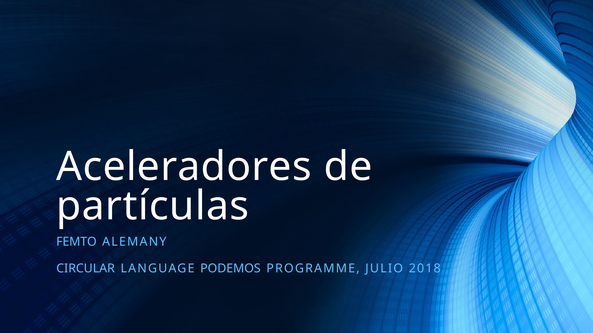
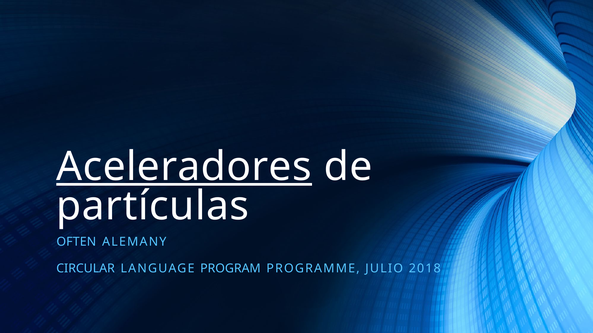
Aceleradores underline: none -> present
FEMTO: FEMTO -> OFTEN
PODEMOS: PODEMOS -> PROGRAM
